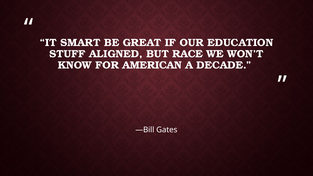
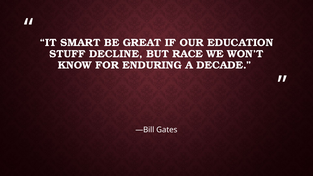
ALIGNED: ALIGNED -> DECLINE
AMERICAN: AMERICAN -> ENDURING
